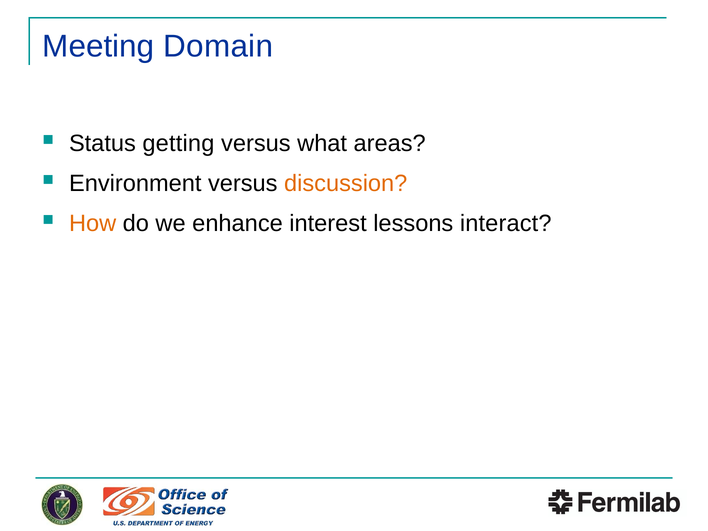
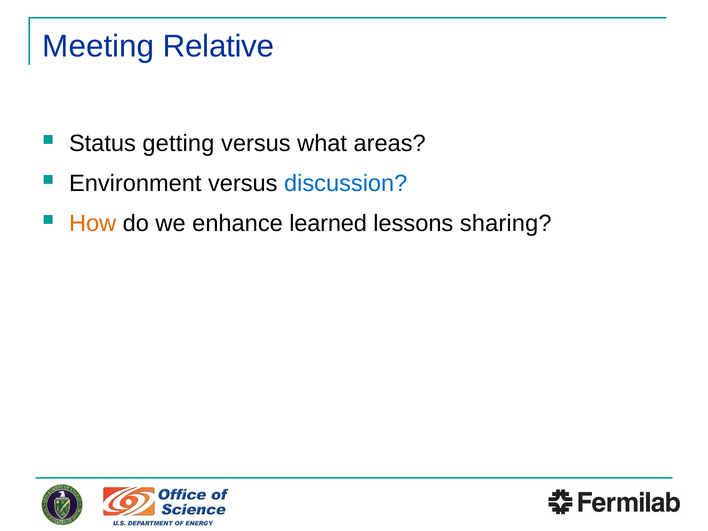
Domain: Domain -> Relative
discussion colour: orange -> blue
interest: interest -> learned
interact: interact -> sharing
